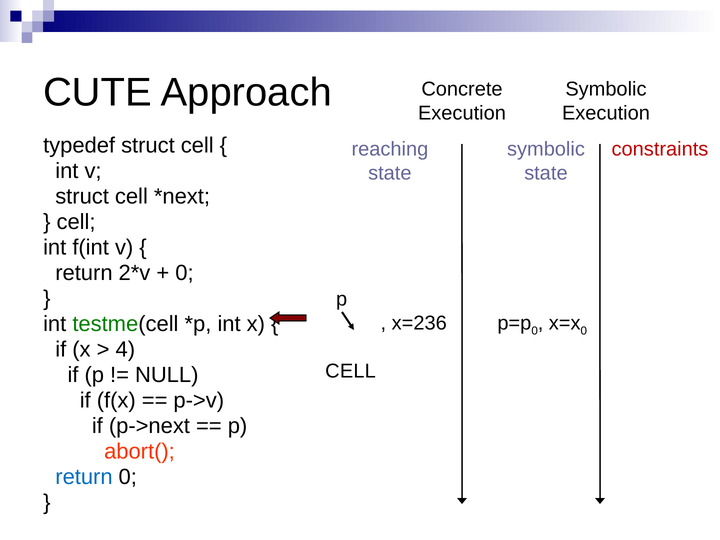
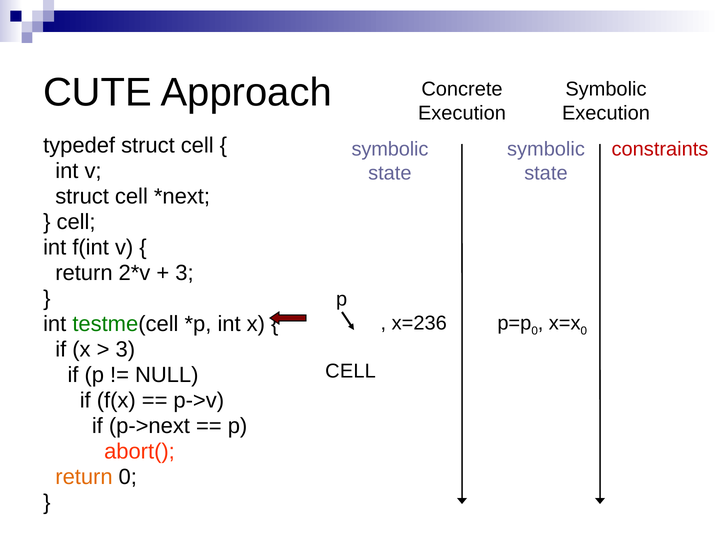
reaching at (390, 149): reaching -> symbolic
0 at (184, 273): 0 -> 3
4 at (125, 349): 4 -> 3
return at (84, 477) colour: blue -> orange
